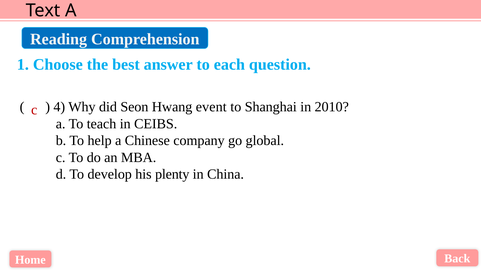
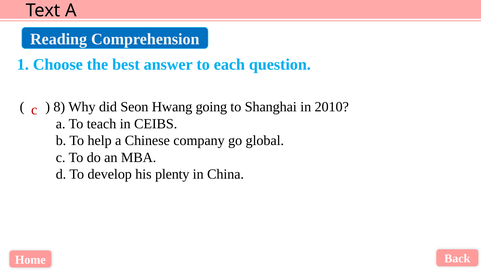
4: 4 -> 8
event: event -> going
